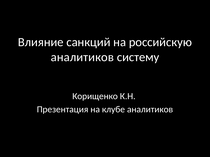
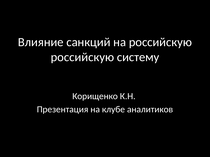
аналитиков at (82, 57): аналитиков -> российскую
